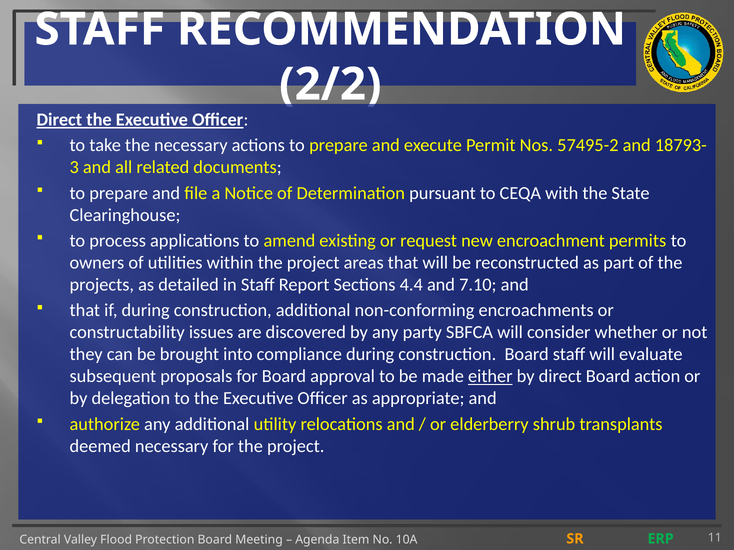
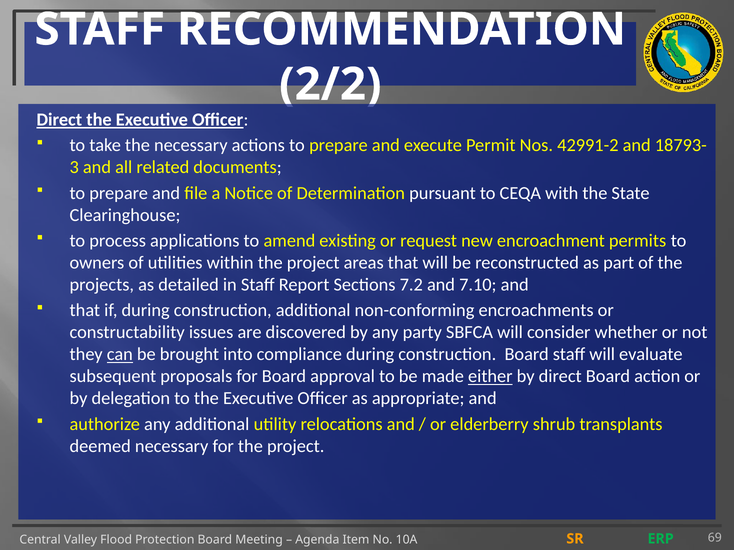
57495-2: 57495-2 -> 42991-2
4.4: 4.4 -> 7.2
can underline: none -> present
11: 11 -> 69
